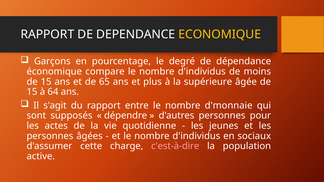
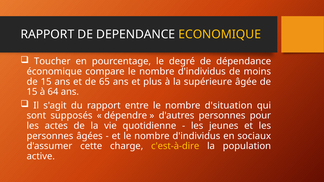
Garçons: Garçons -> Toucher
d'monnaie: d'monnaie -> d'situation
c'est-à-dire colour: pink -> yellow
